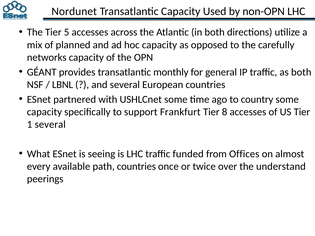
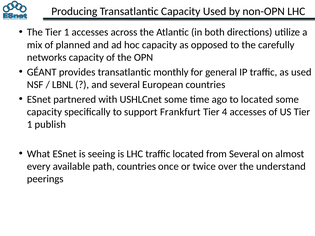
Nordunet: Nordunet -> Producing
The Tier 5: 5 -> 1
as both: both -> used
to country: country -> located
8: 8 -> 4
1 several: several -> publish
traffic funded: funded -> located
from Offices: Offices -> Several
